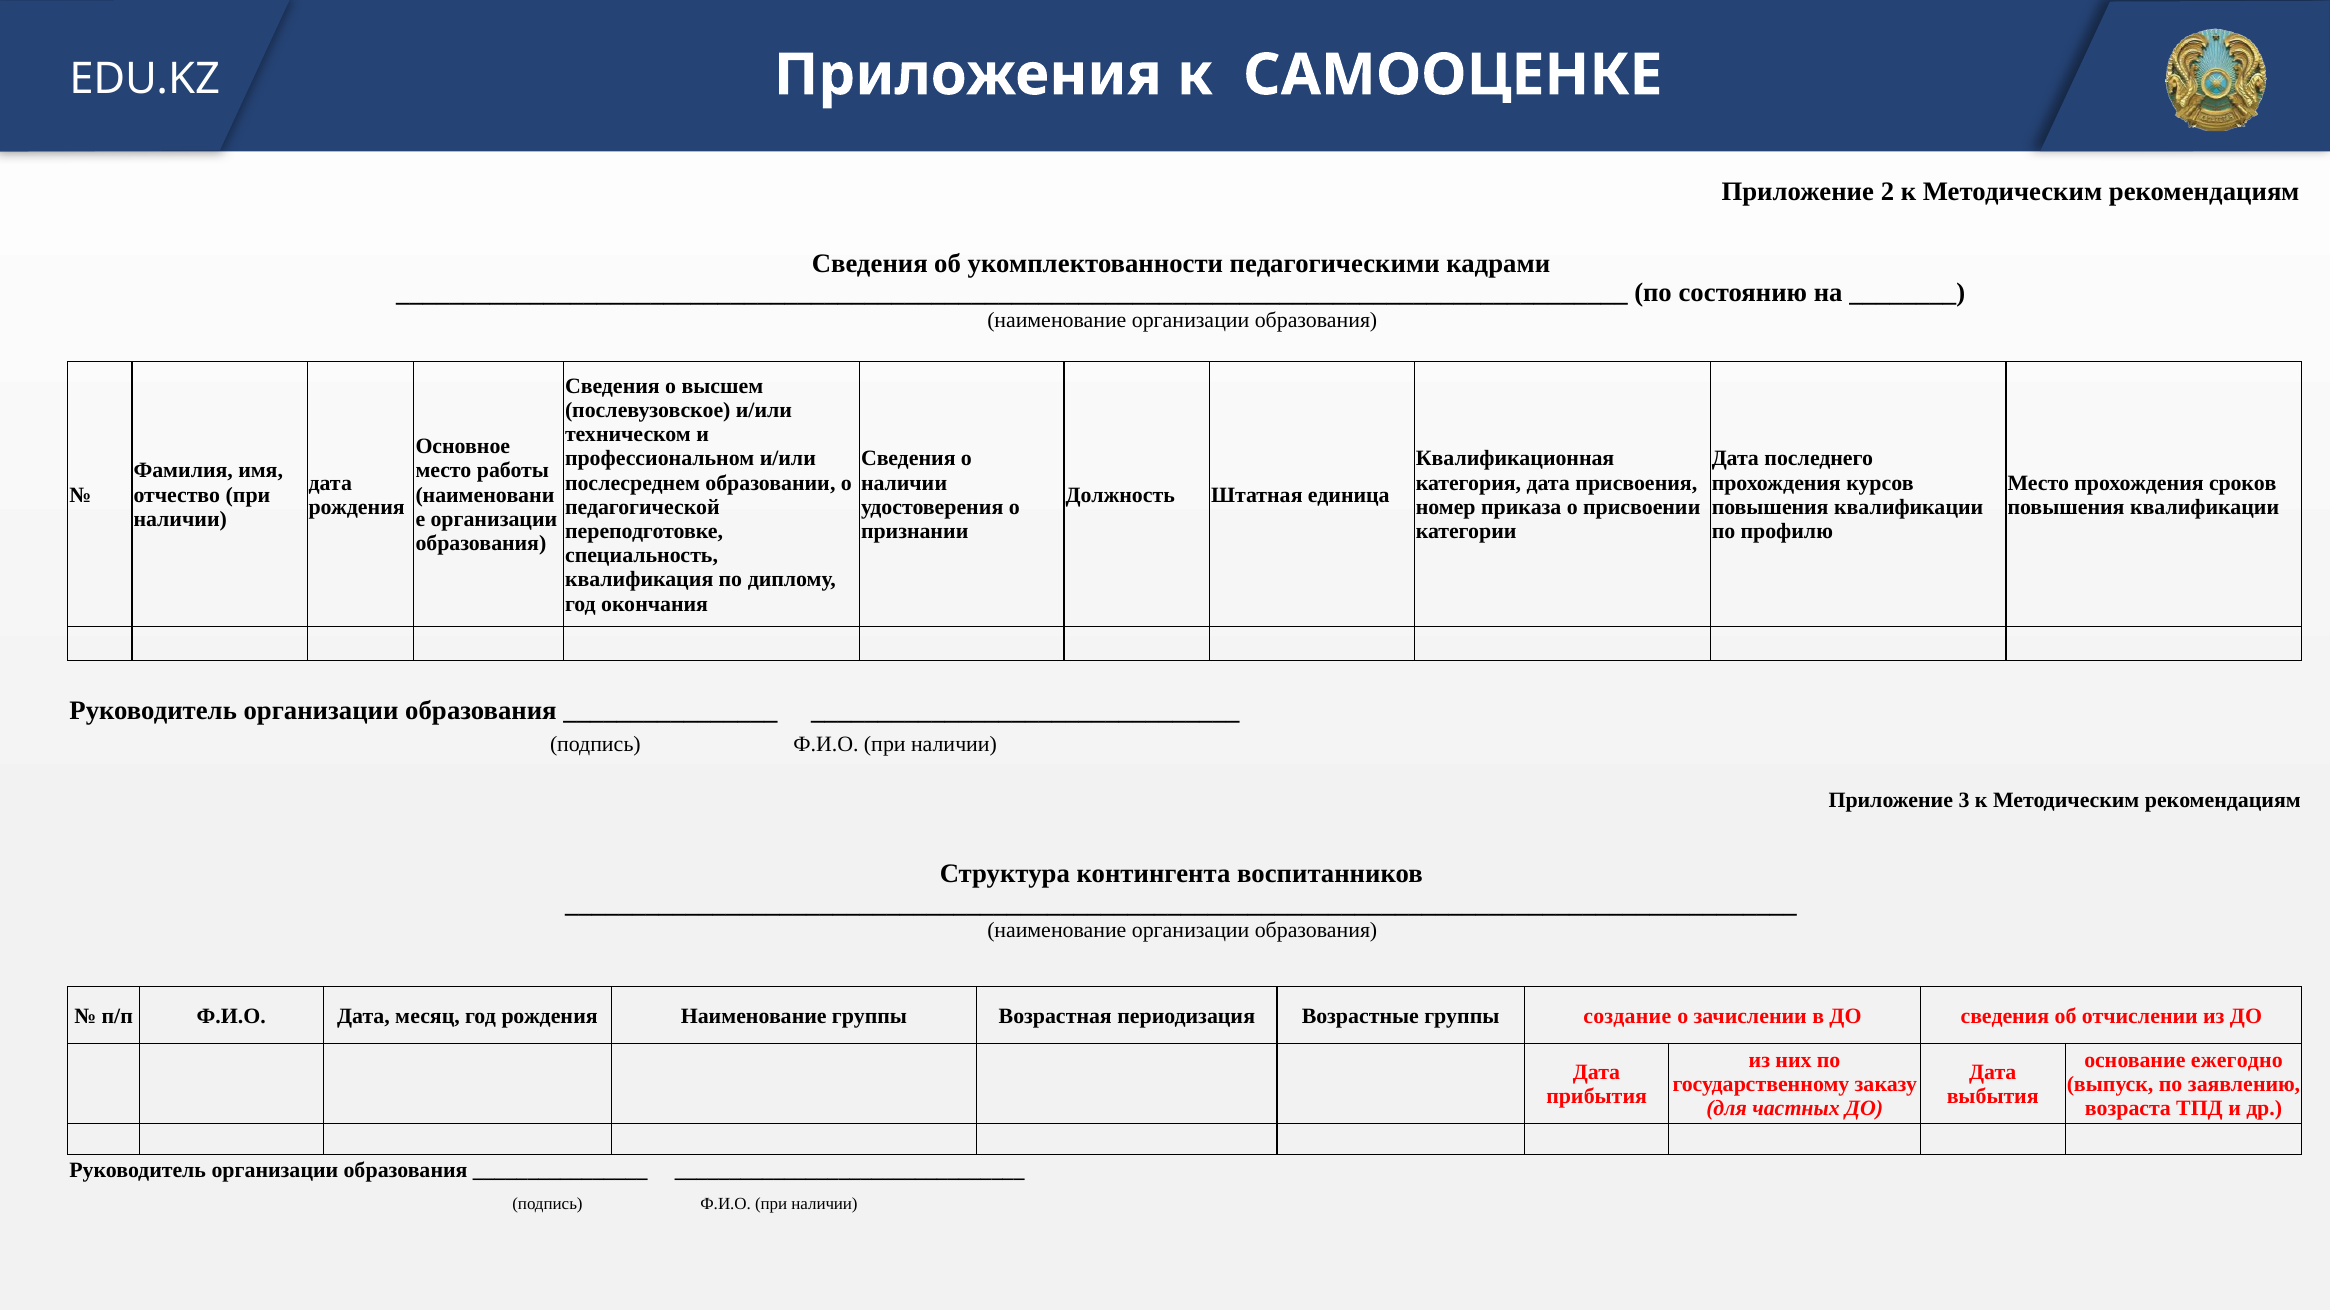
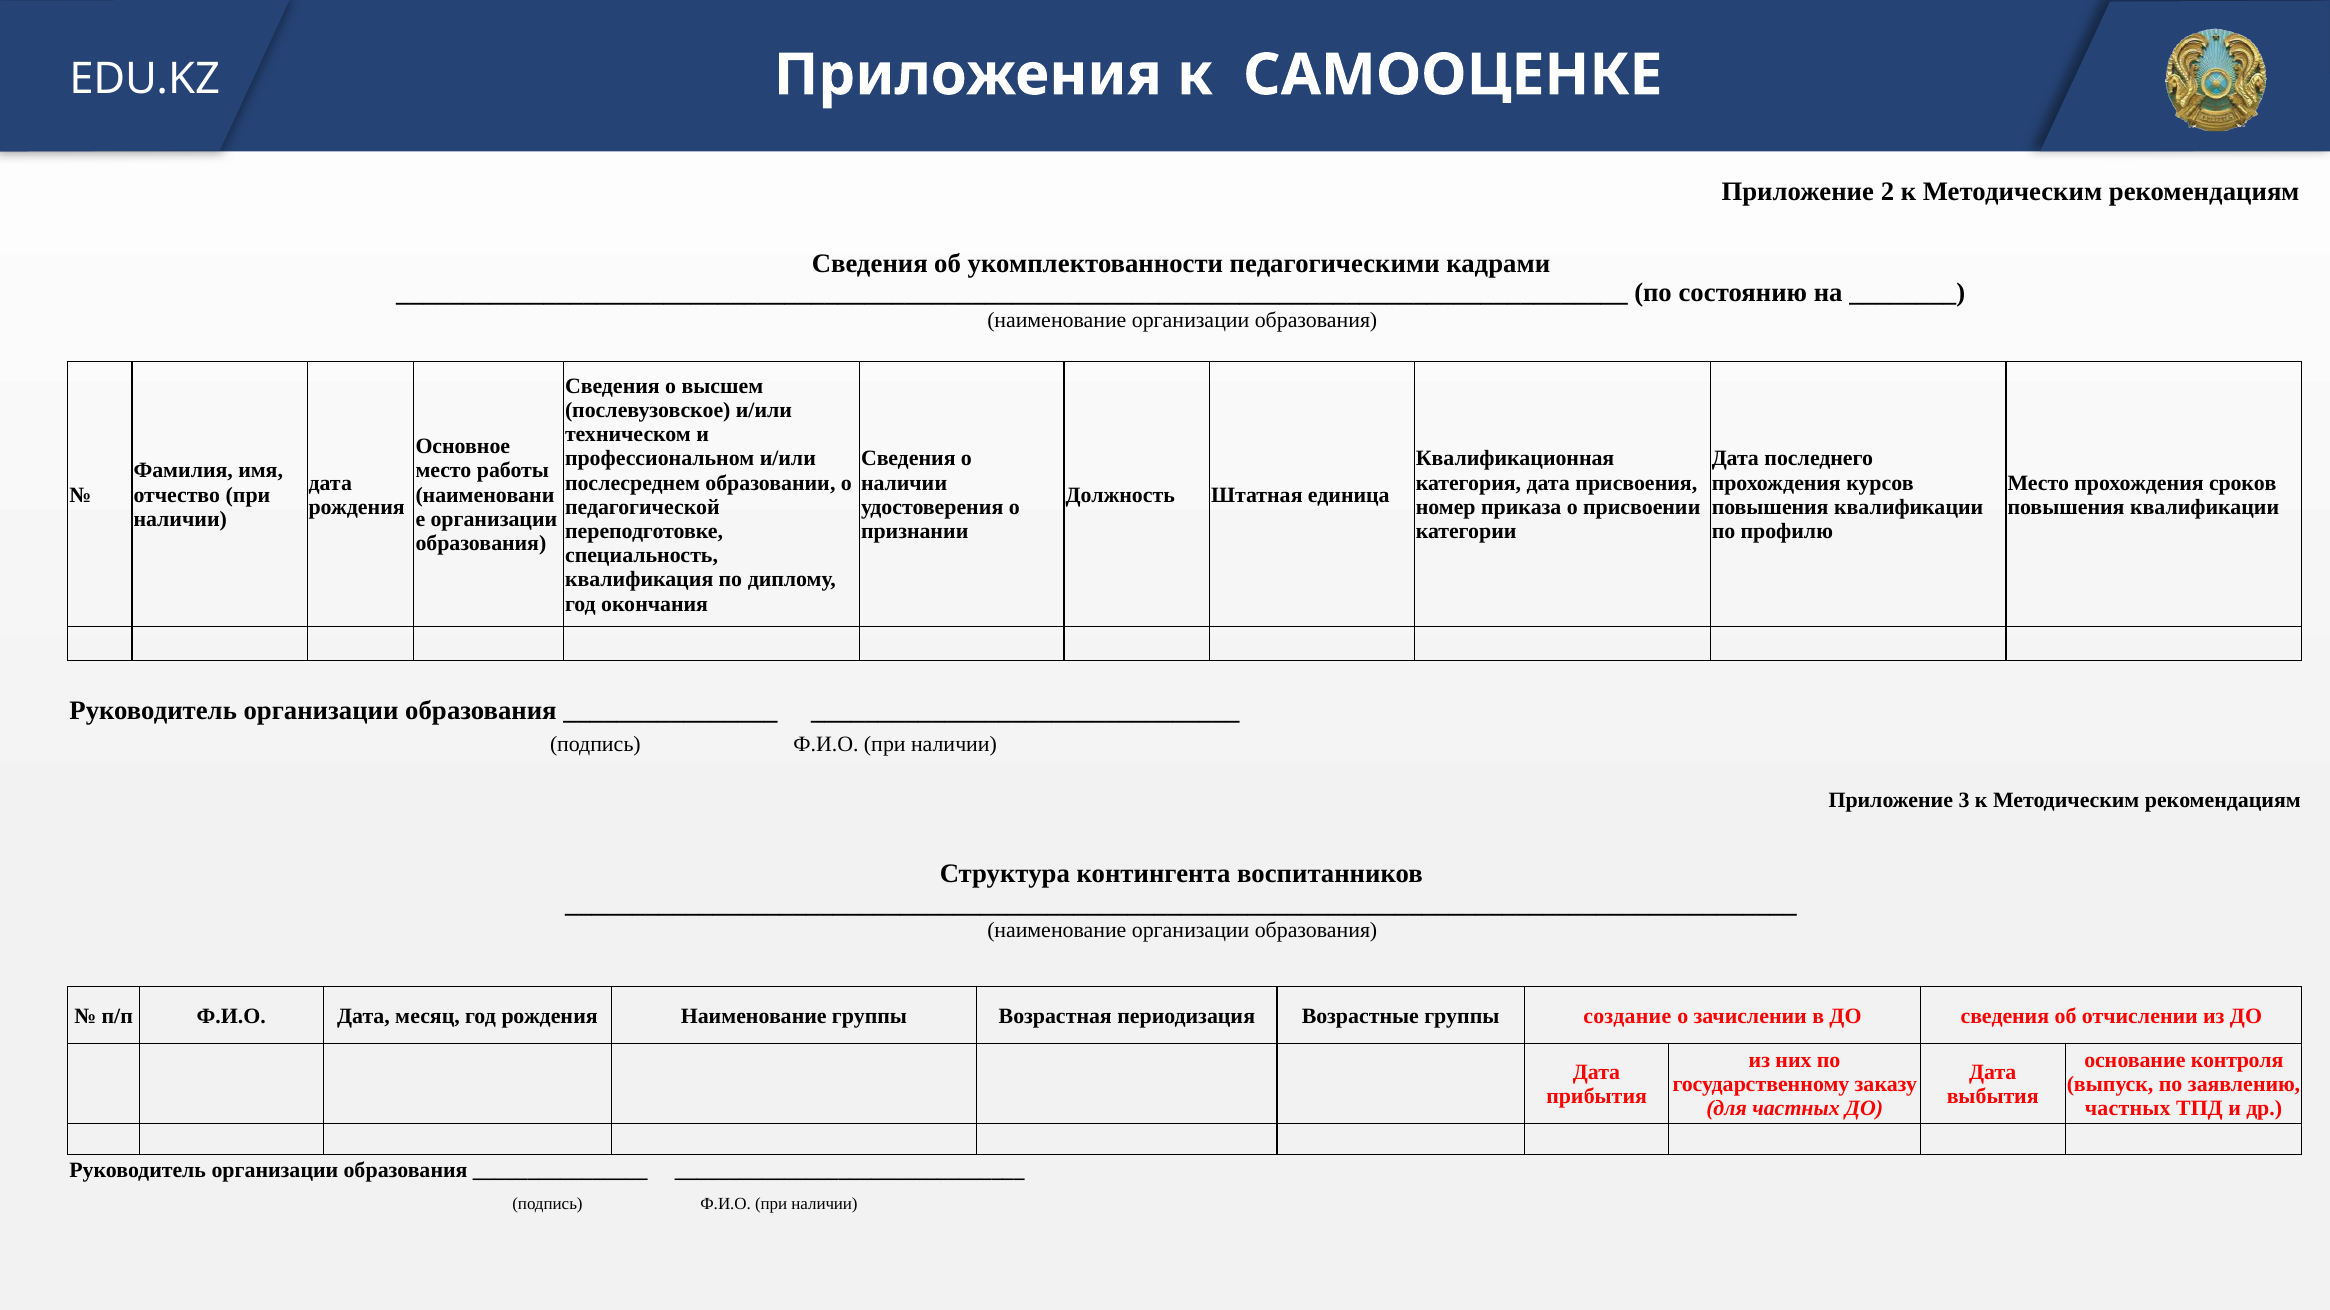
ежегодно: ежегодно -> контроля
возраста at (2128, 1109): возраста -> частных
